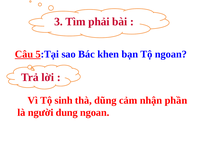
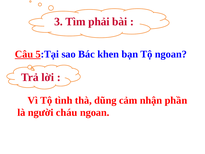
sinh: sinh -> tình
dung: dung -> cháu
